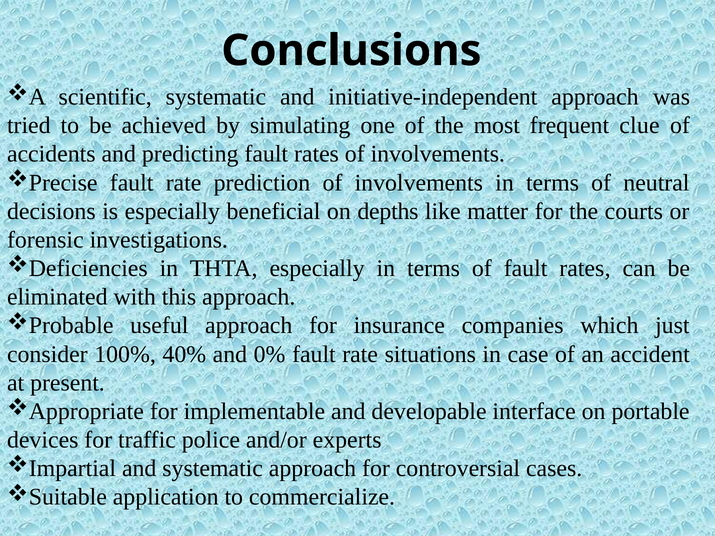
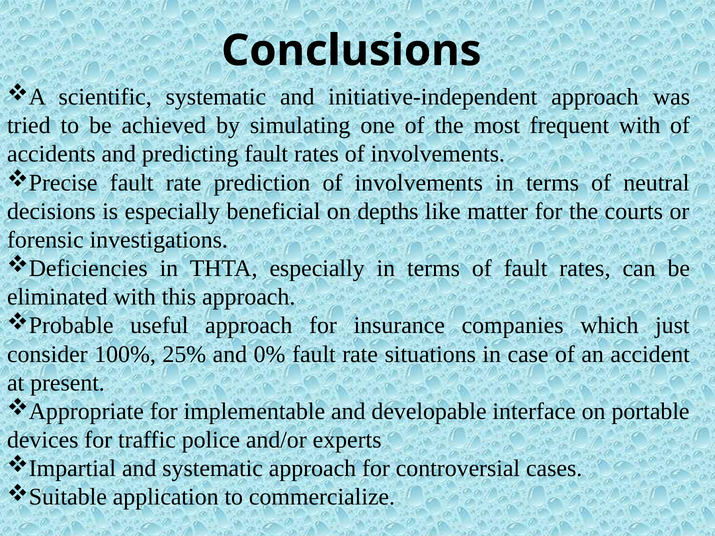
frequent clue: clue -> with
40%: 40% -> 25%
